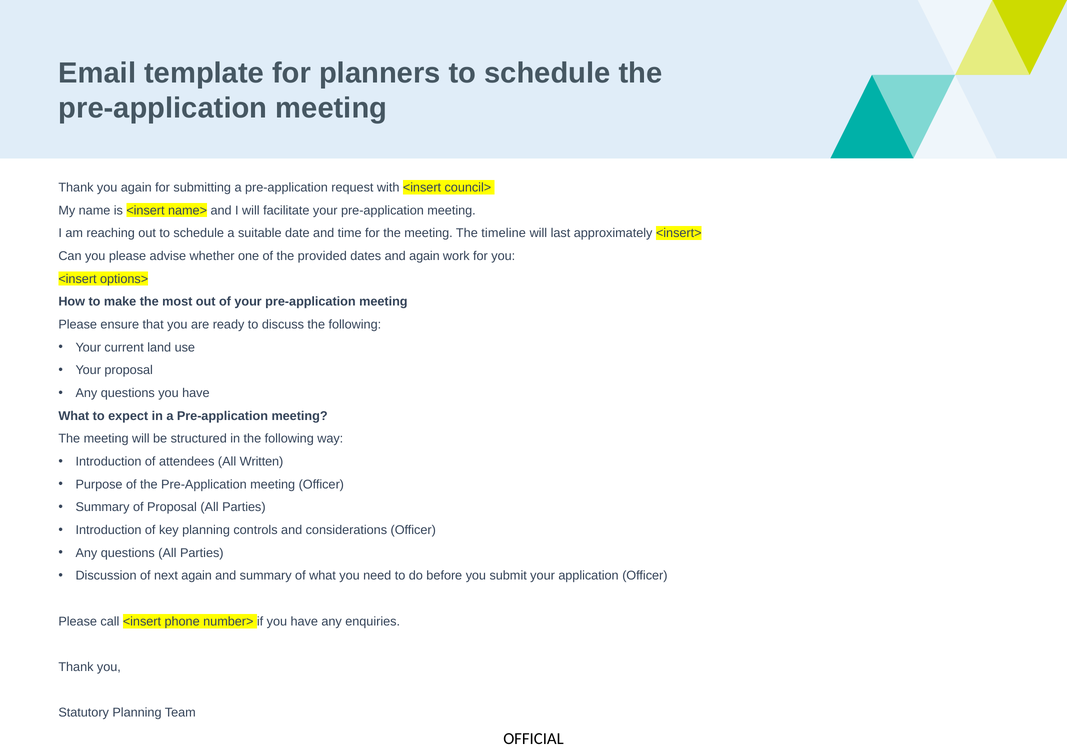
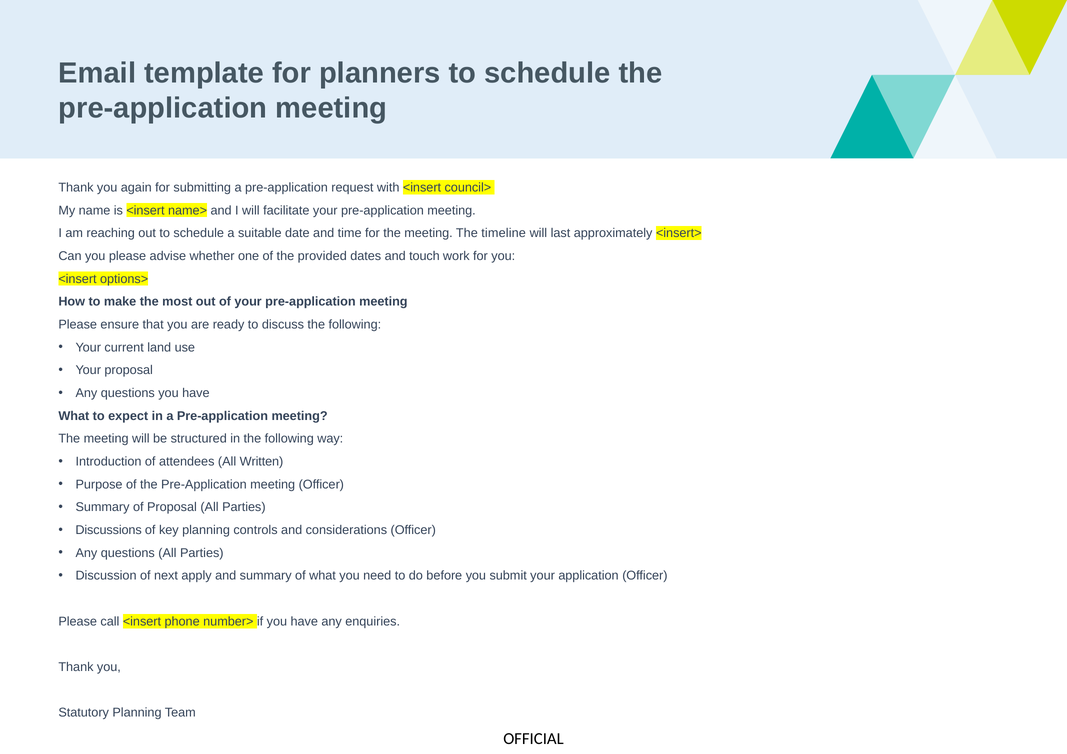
and again: again -> touch
Introduction at (109, 530): Introduction -> Discussions
next again: again -> apply
